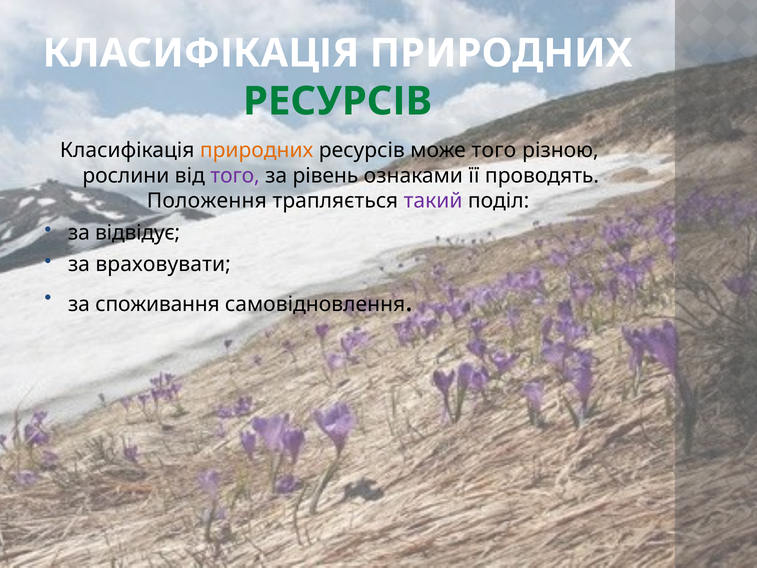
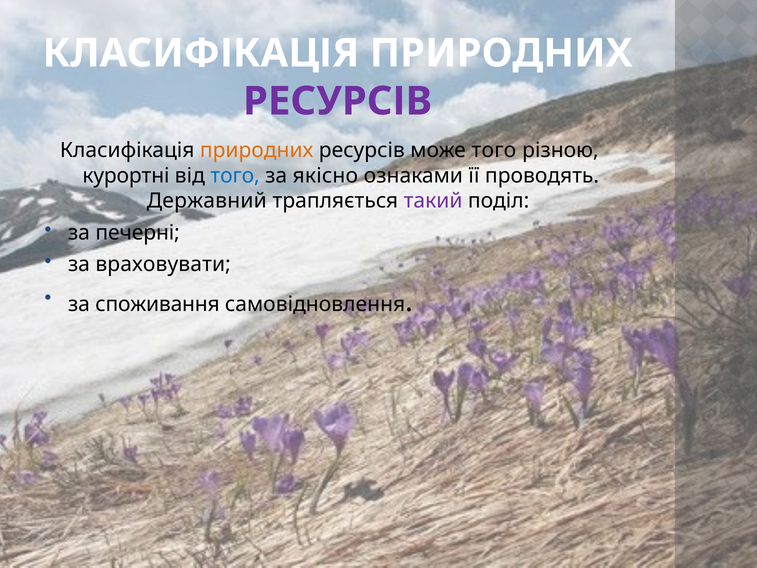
РЕСУРСІВ at (338, 101) colour: green -> purple
рослини: рослини -> курортні
того at (235, 176) colour: purple -> blue
рівень: рівень -> якісно
Положення: Положення -> Державний
відвідує: відвідує -> печерні
